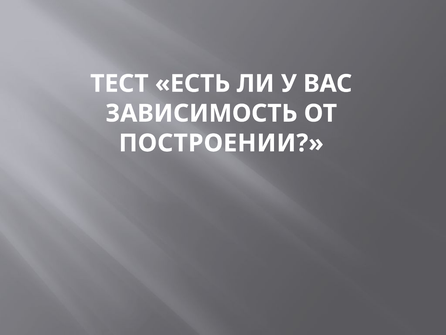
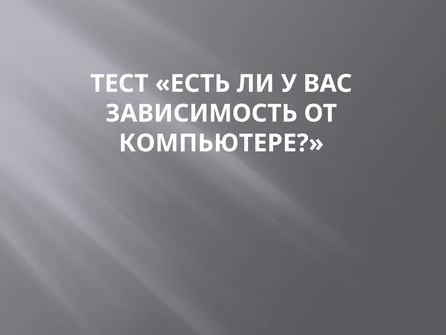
ПОСТРОЕНИИ: ПОСТРОЕНИИ -> КОМПЬЮТЕРЕ
